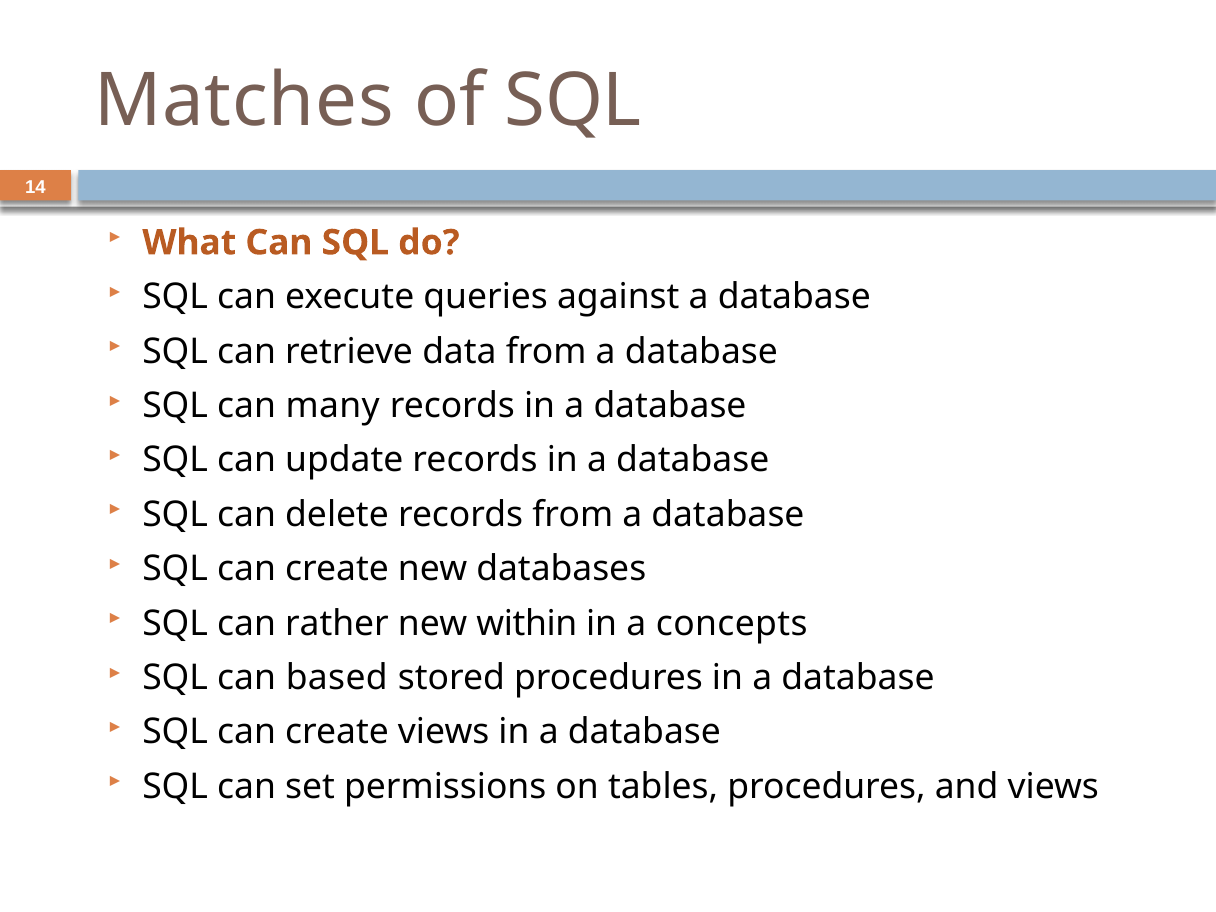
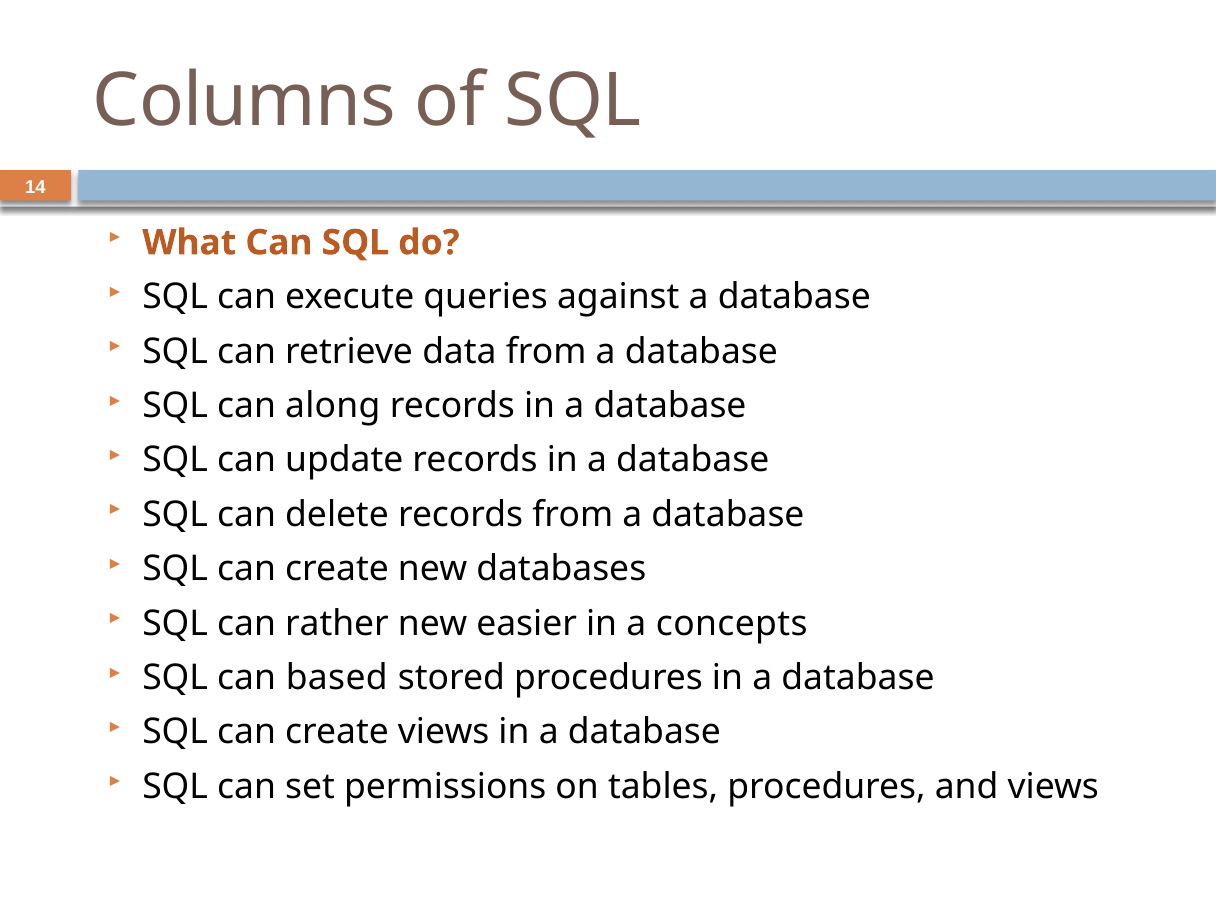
Matches: Matches -> Columns
many: many -> along
within: within -> easier
